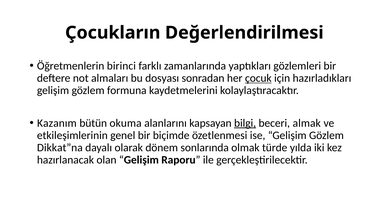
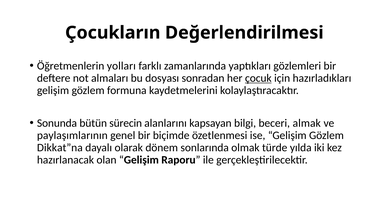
birinci: birinci -> yolları
Kazanım: Kazanım -> Sonunda
okuma: okuma -> sürecin
bilgi underline: present -> none
etkileşimlerinin: etkileşimlerinin -> paylaşımlarının
